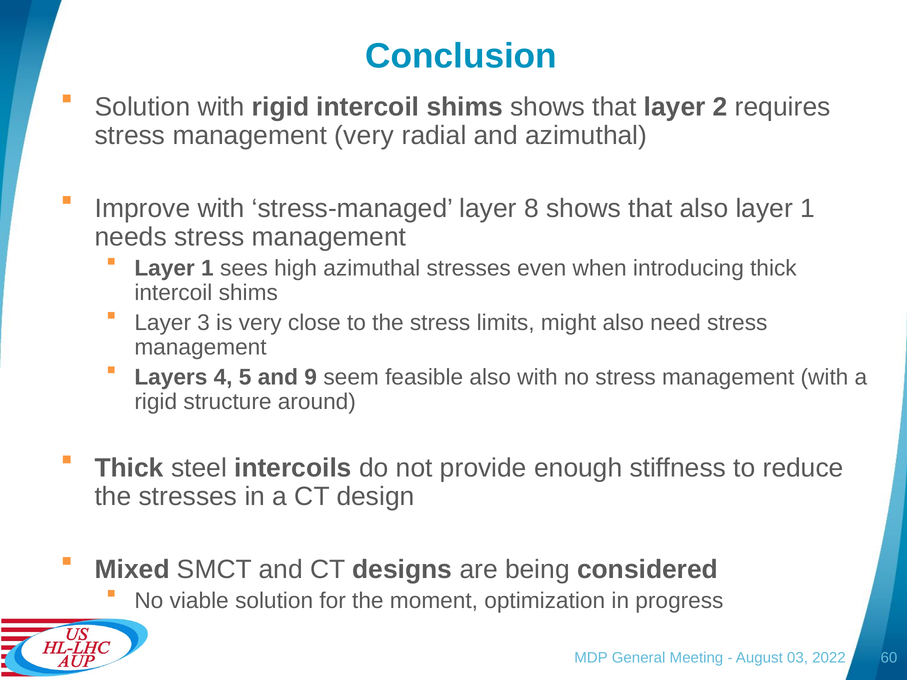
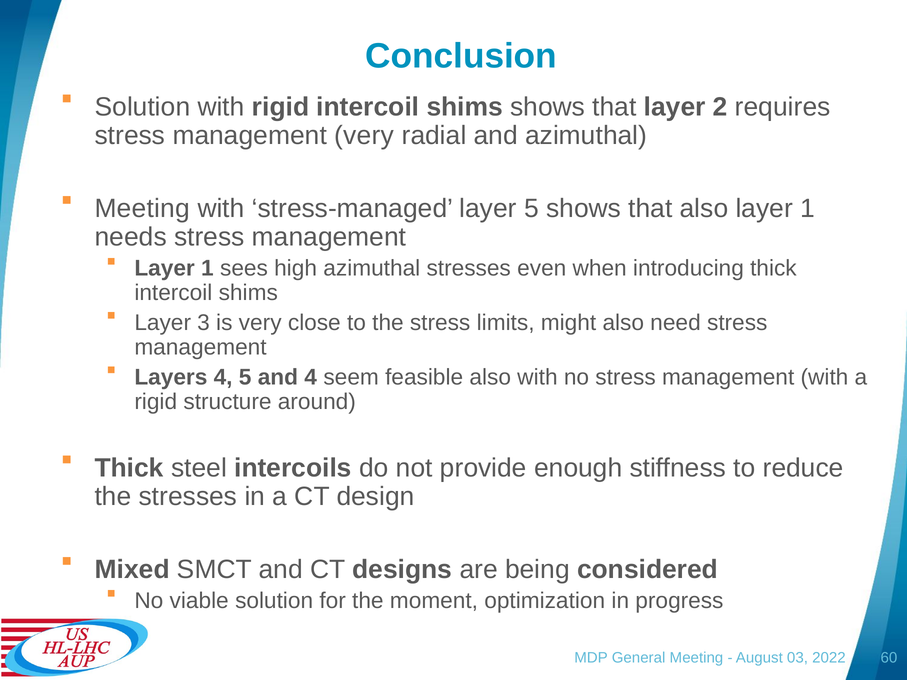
Improve at (142, 209): Improve -> Meeting
layer 8: 8 -> 5
and 9: 9 -> 4
